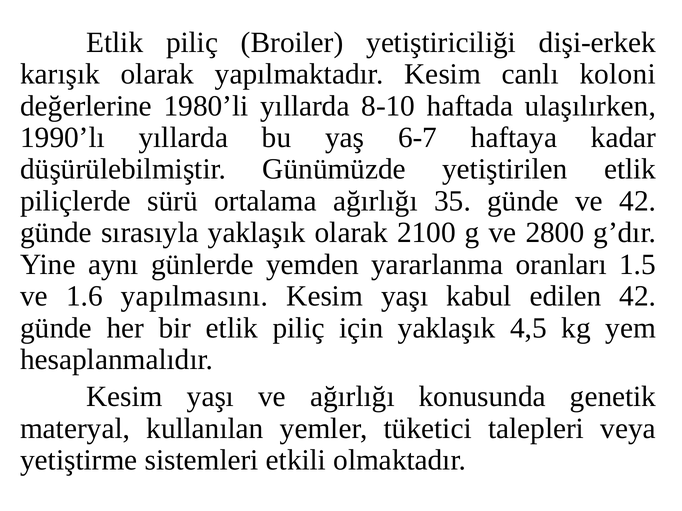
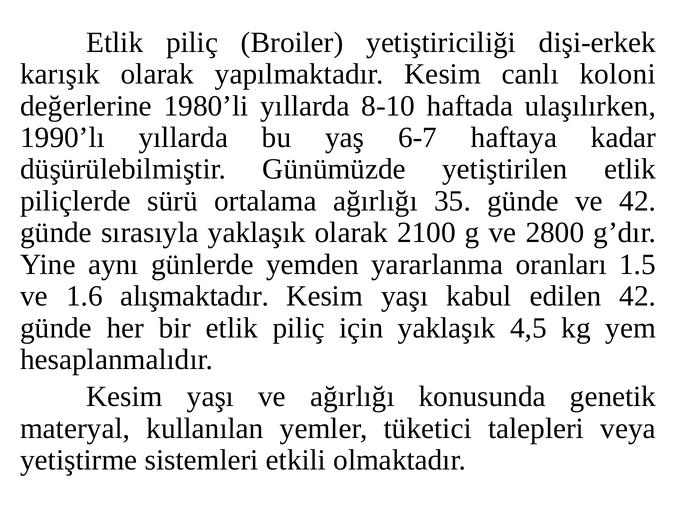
yapılmasını: yapılmasını -> alışmaktadır
